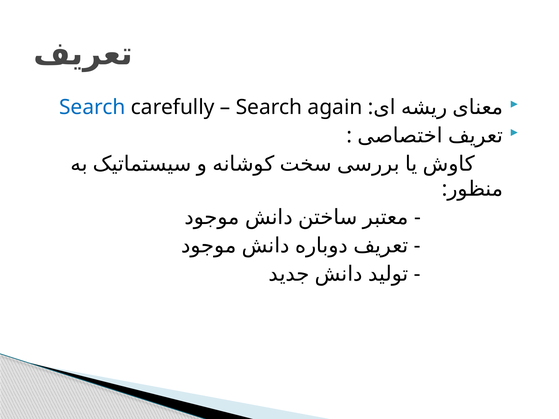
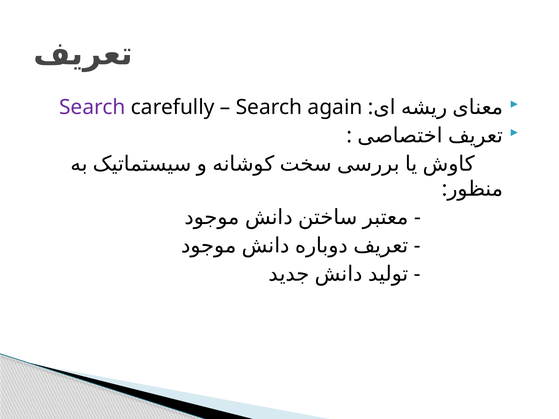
Search at (92, 107) colour: blue -> purple
